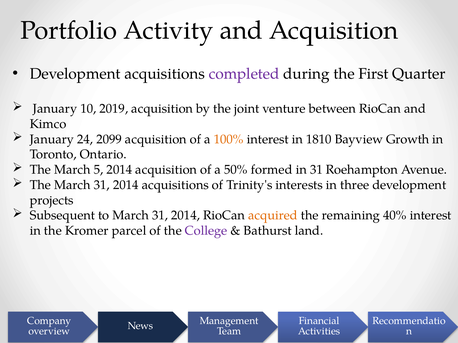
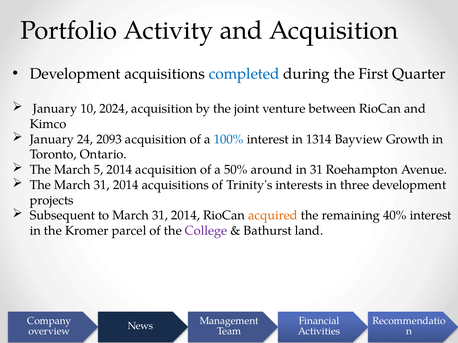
completed colour: purple -> blue
2019: 2019 -> 2024
2099: 2099 -> 2093
100% colour: orange -> blue
1810: 1810 -> 1314
formed: formed -> around
